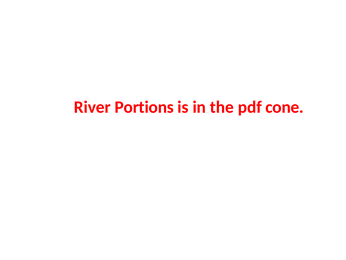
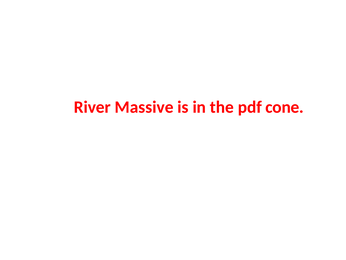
Portions: Portions -> Massive
